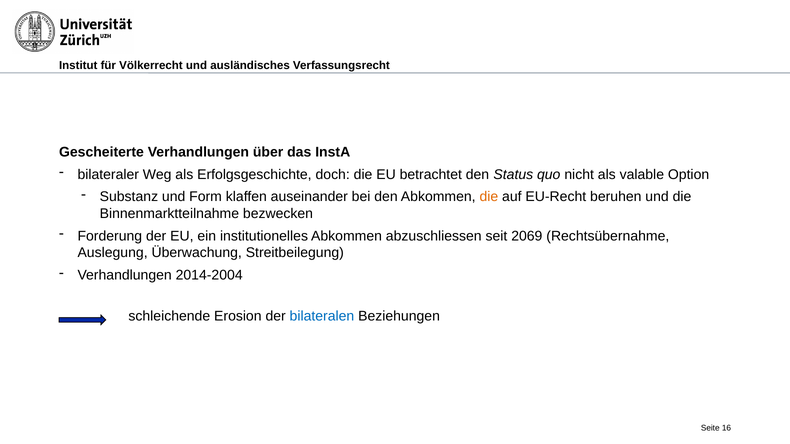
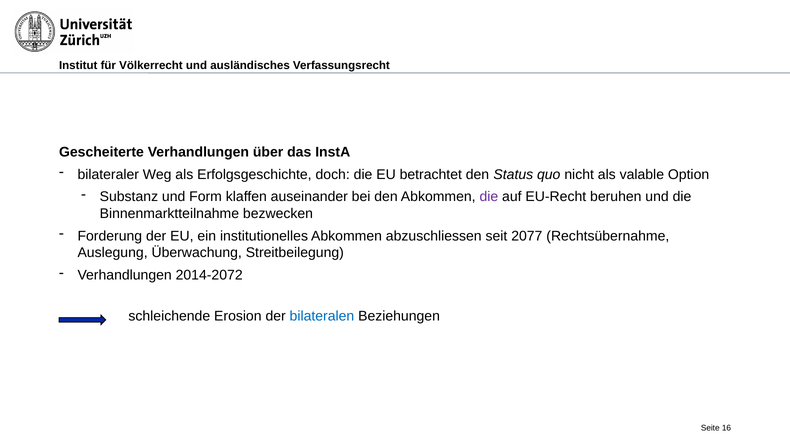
die at (489, 197) colour: orange -> purple
2069: 2069 -> 2077
2014-2004: 2014-2004 -> 2014-2072
